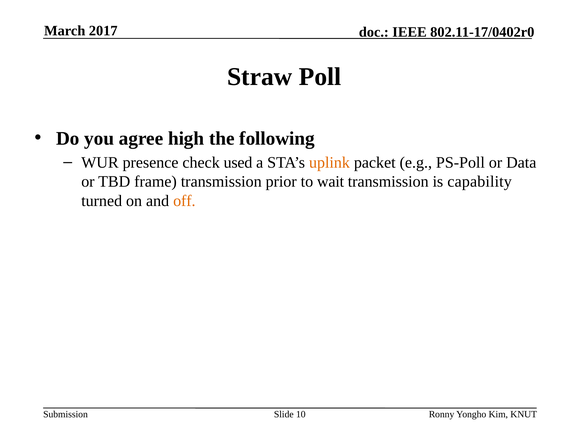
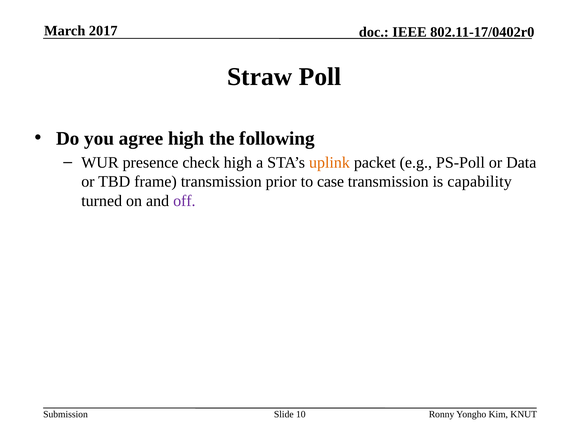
check used: used -> high
wait: wait -> case
off colour: orange -> purple
